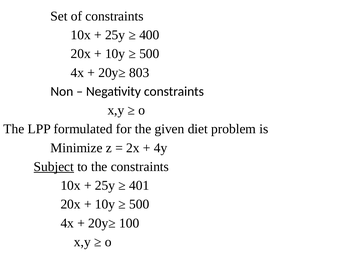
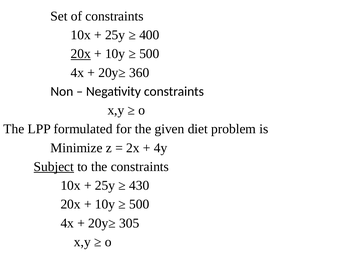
20x at (81, 54) underline: none -> present
803: 803 -> 360
401: 401 -> 430
100: 100 -> 305
